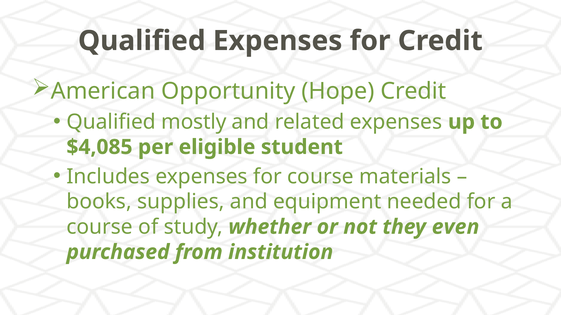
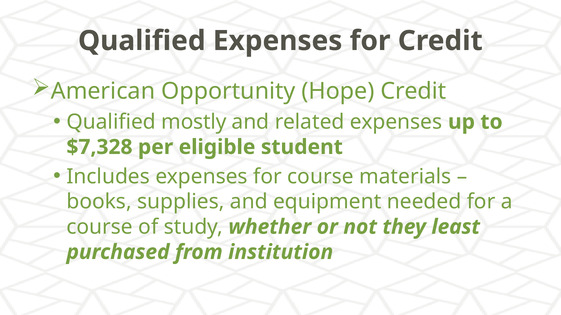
$4,085: $4,085 -> $7,328
even: even -> least
